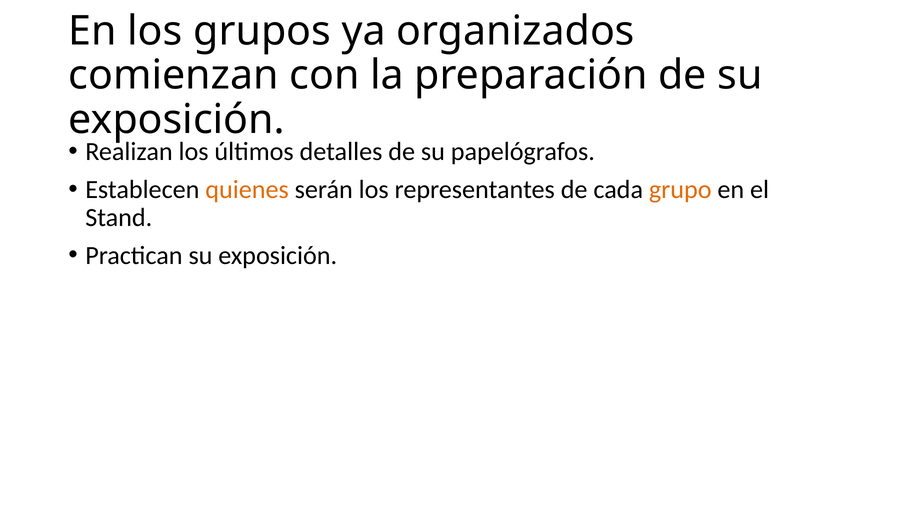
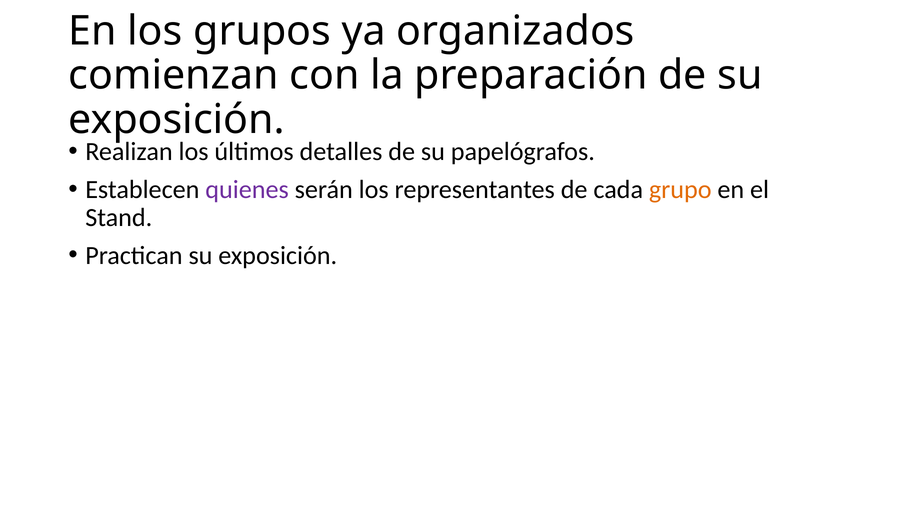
quienes colour: orange -> purple
